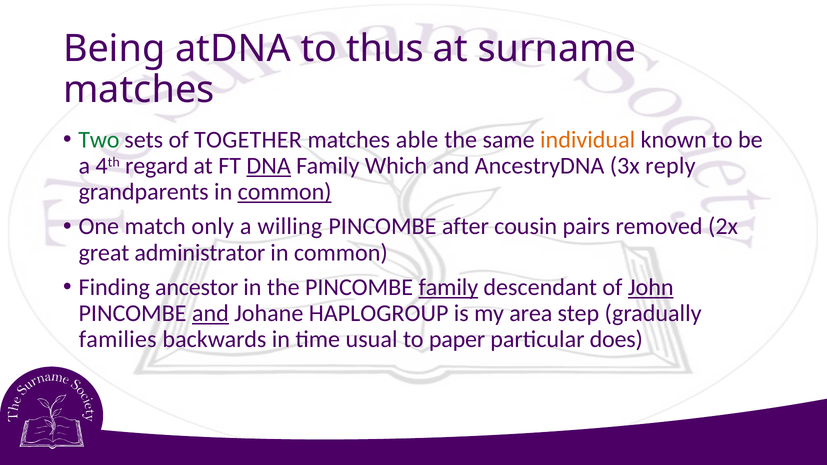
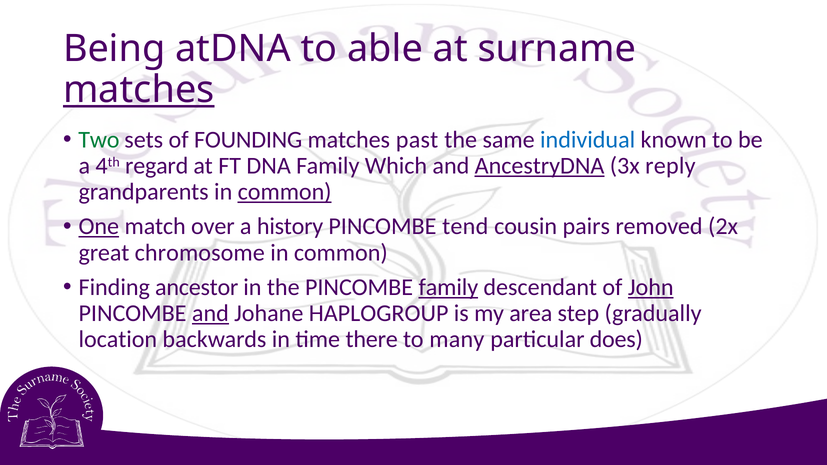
thus: thus -> able
matches at (139, 90) underline: none -> present
TOGETHER: TOGETHER -> FOUNDING
able: able -> past
individual colour: orange -> blue
DNA underline: present -> none
AncestryDNA underline: none -> present
One underline: none -> present
only: only -> over
willing: willing -> history
after: after -> tend
administrator: administrator -> chromosome
families: families -> location
usual: usual -> there
paper: paper -> many
